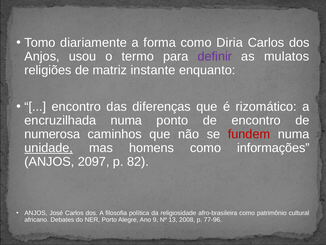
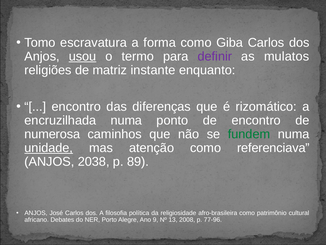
diariamente: diariamente -> escravatura
Diria: Diria -> Giba
usou underline: none -> present
fundem colour: red -> green
homens: homens -> atenção
informações: informações -> referenciava
2097: 2097 -> 2038
82: 82 -> 89
